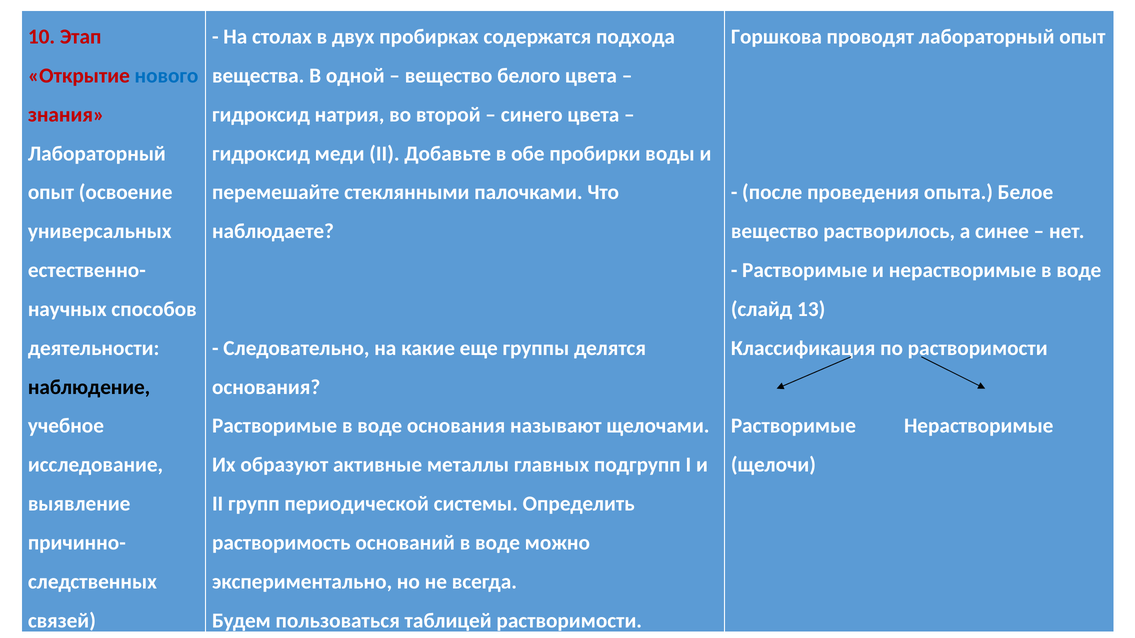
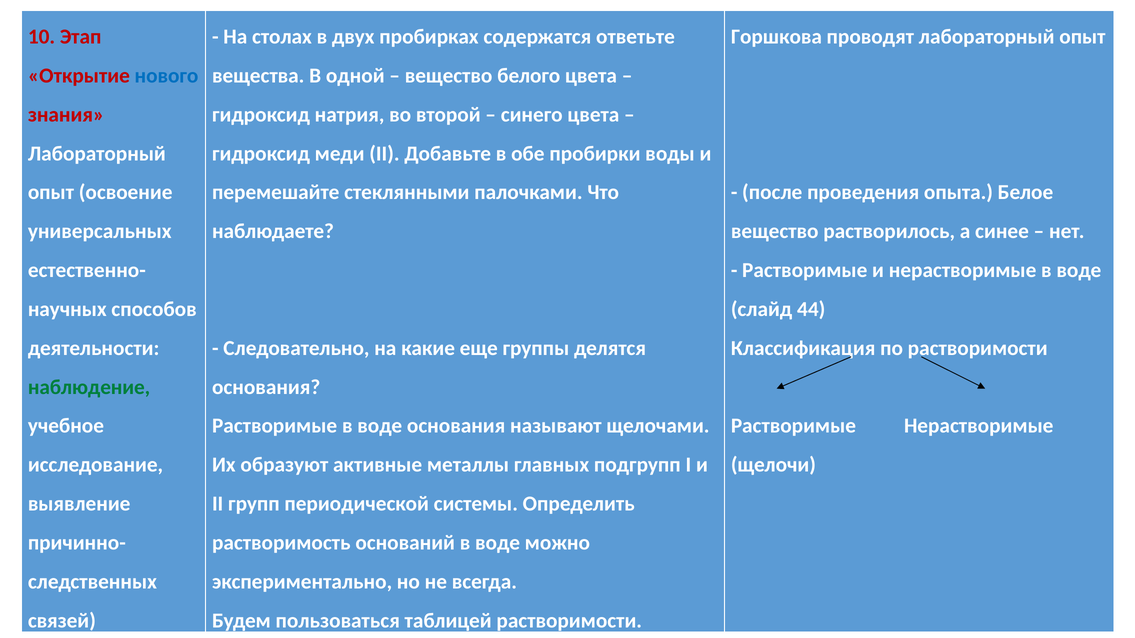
подхода: подхода -> ответьте
13: 13 -> 44
наблюдение colour: black -> green
